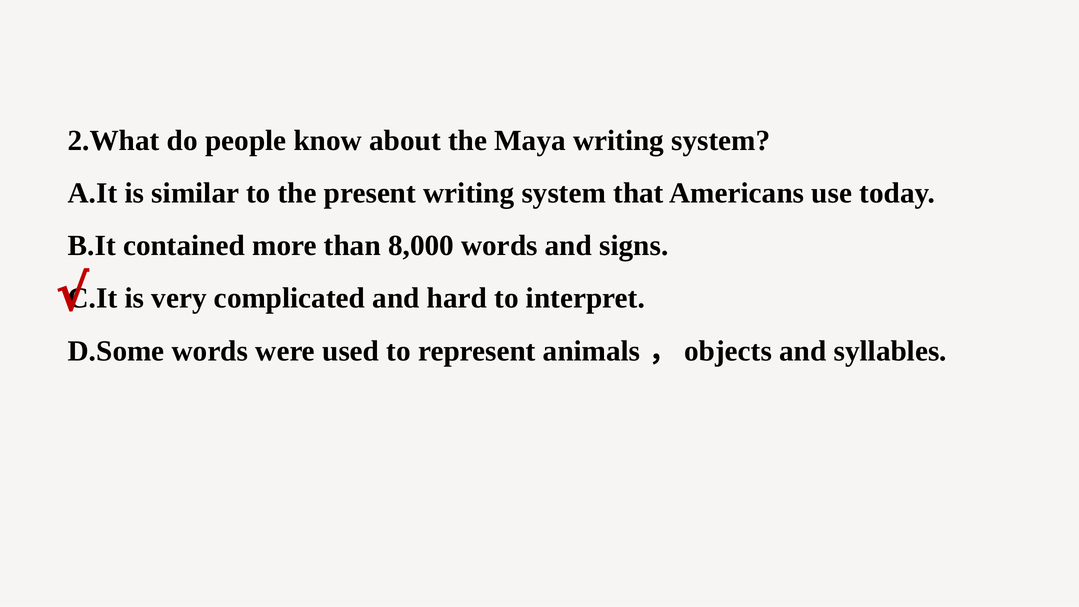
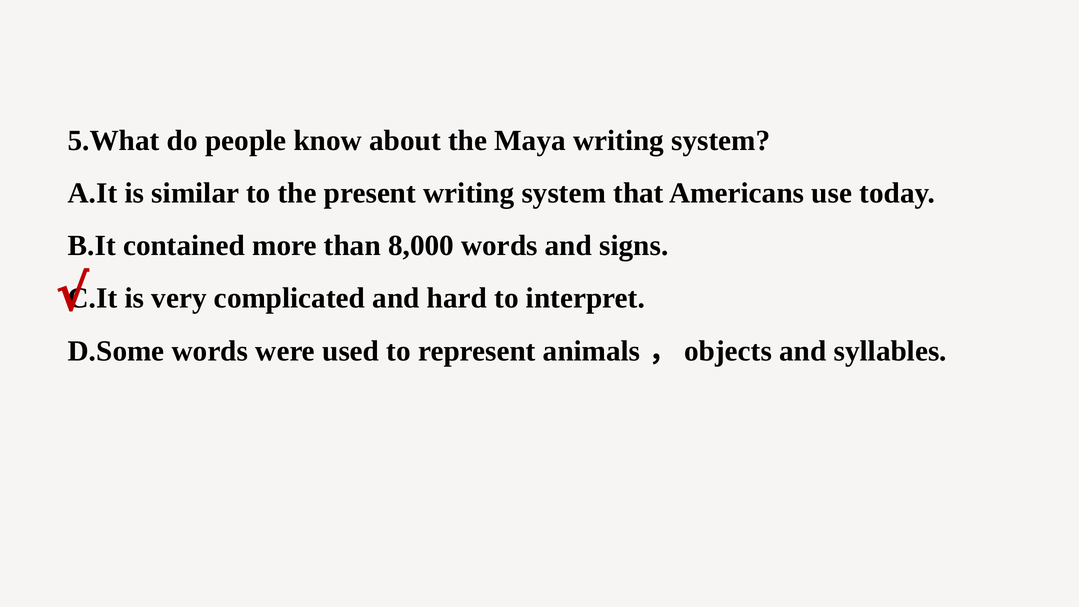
2.What: 2.What -> 5.What
